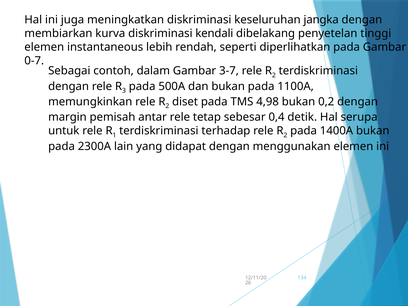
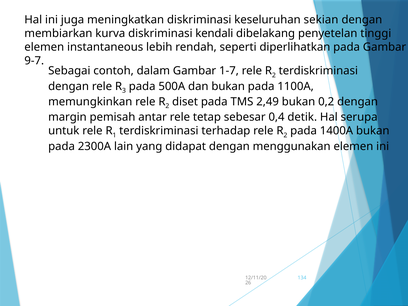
jangka: jangka -> sekian
0-7: 0-7 -> 9-7
3-7: 3-7 -> 1-7
4,98: 4,98 -> 2,49
